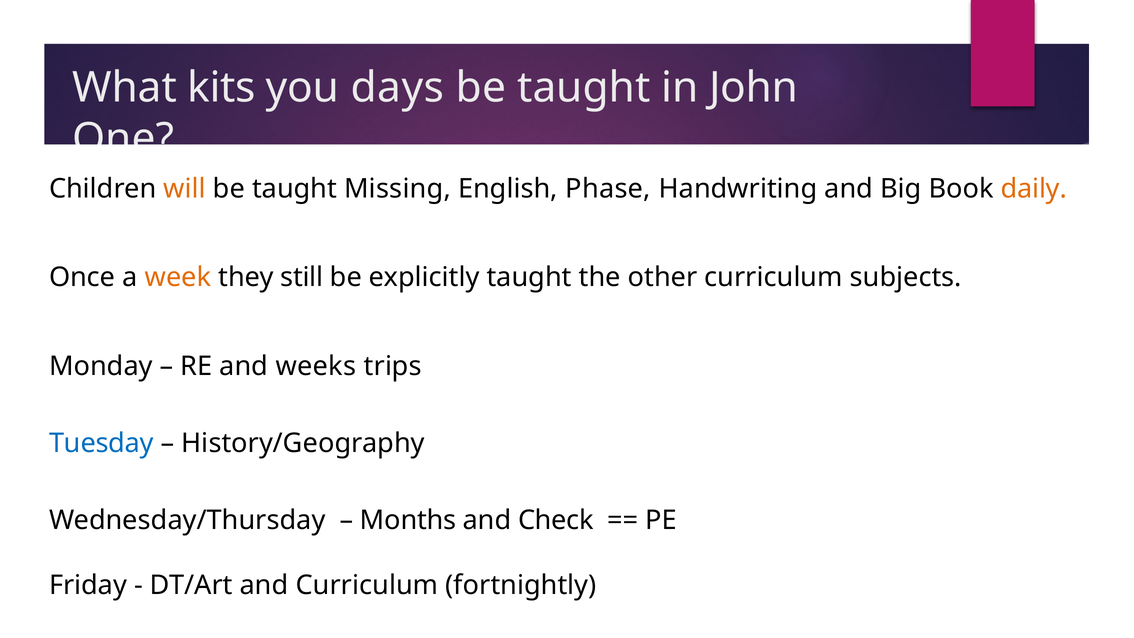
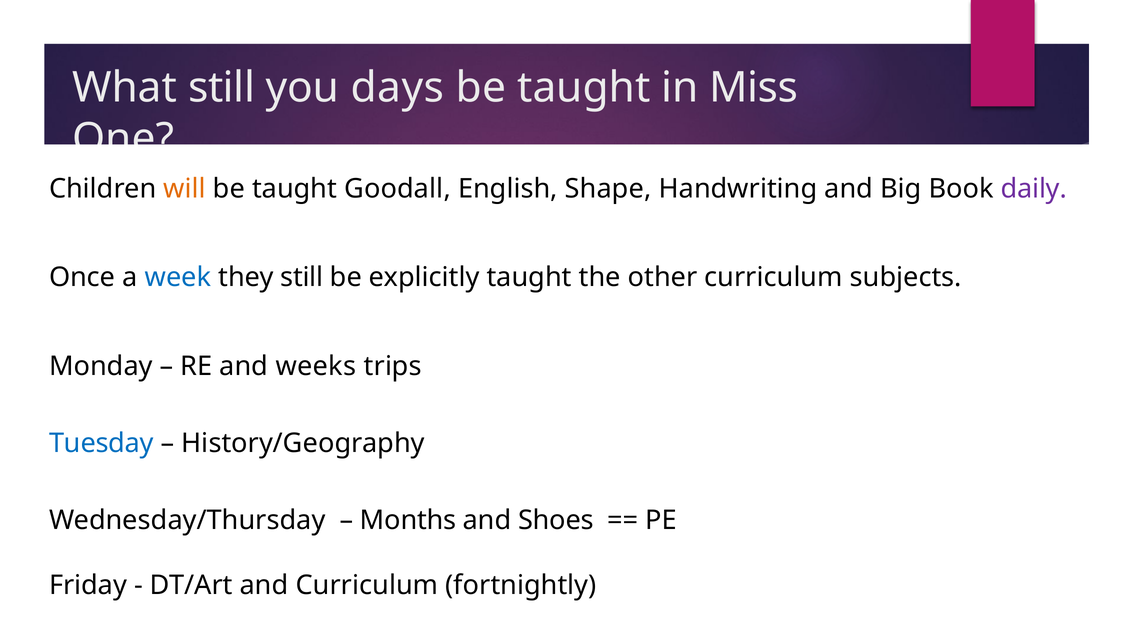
What kits: kits -> still
John: John -> Miss
Missing: Missing -> Goodall
Phase: Phase -> Shape
daily colour: orange -> purple
week colour: orange -> blue
Check: Check -> Shoes
